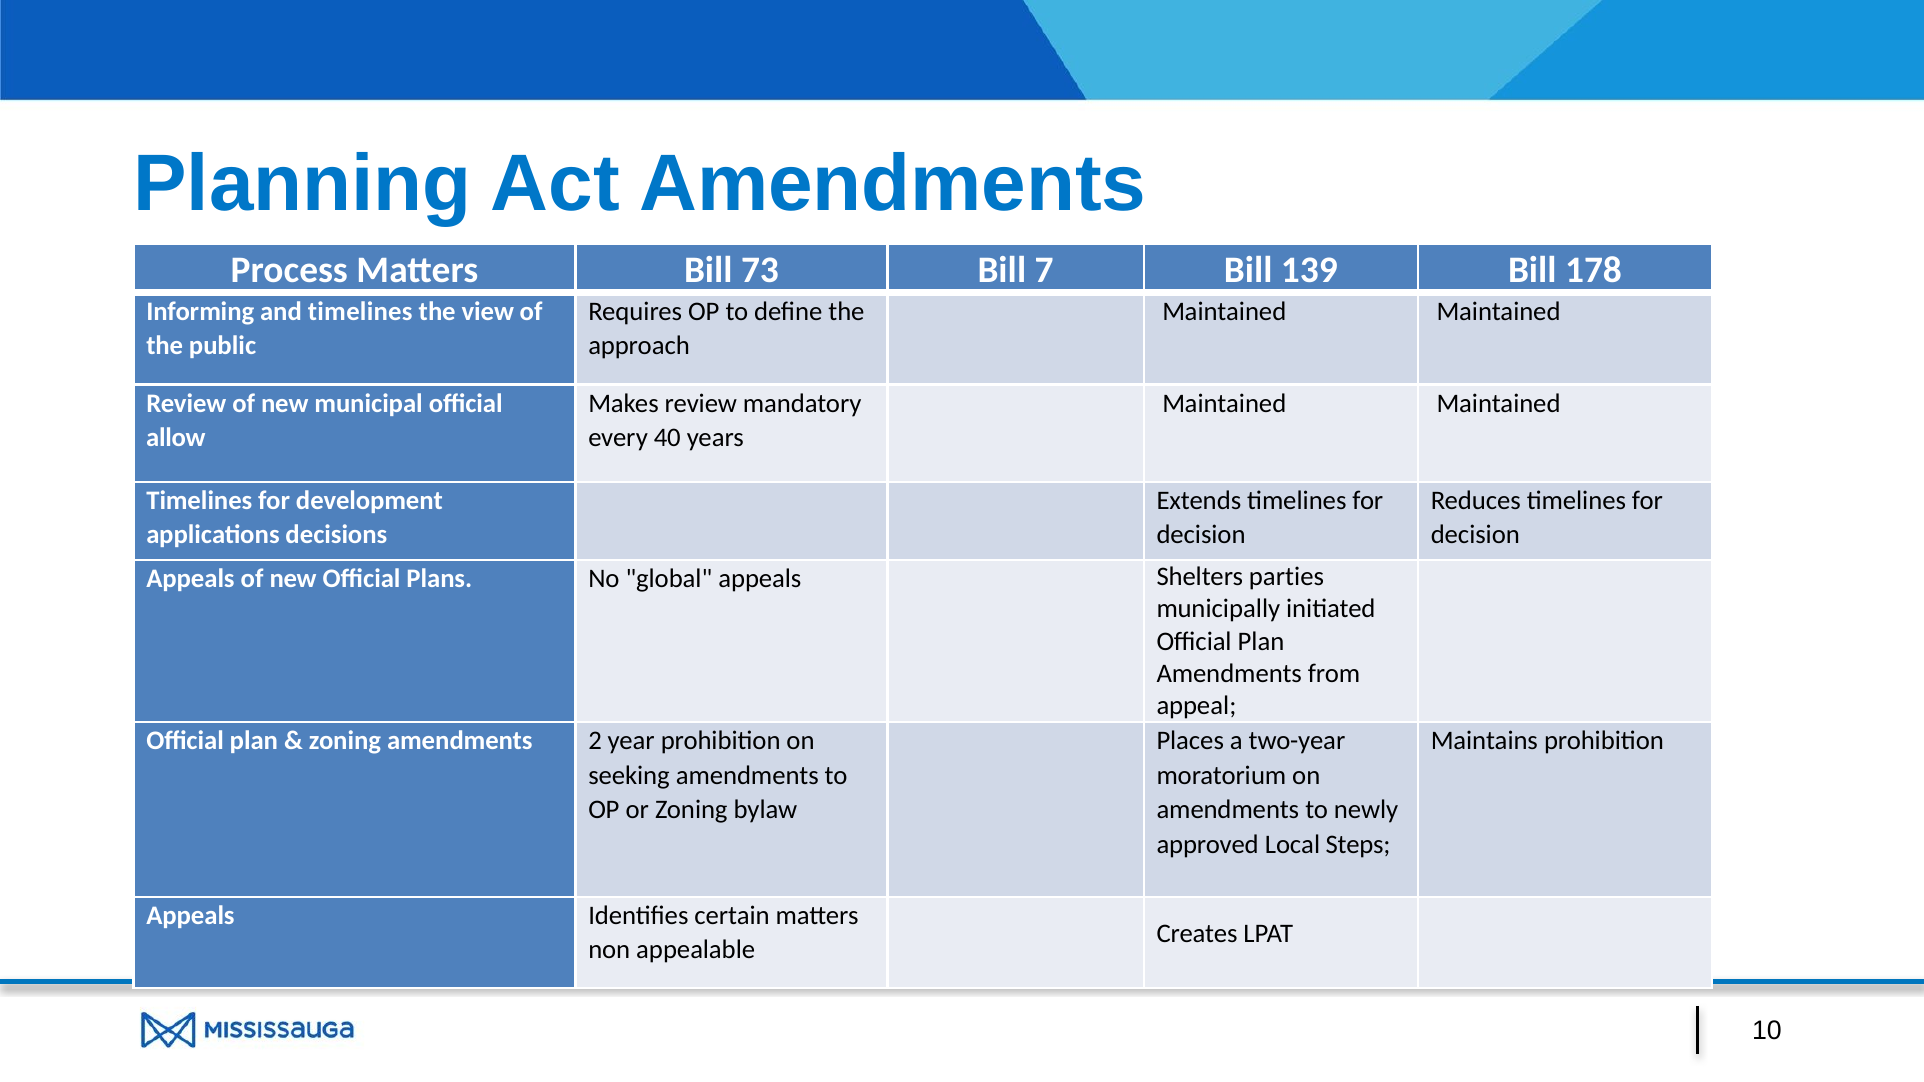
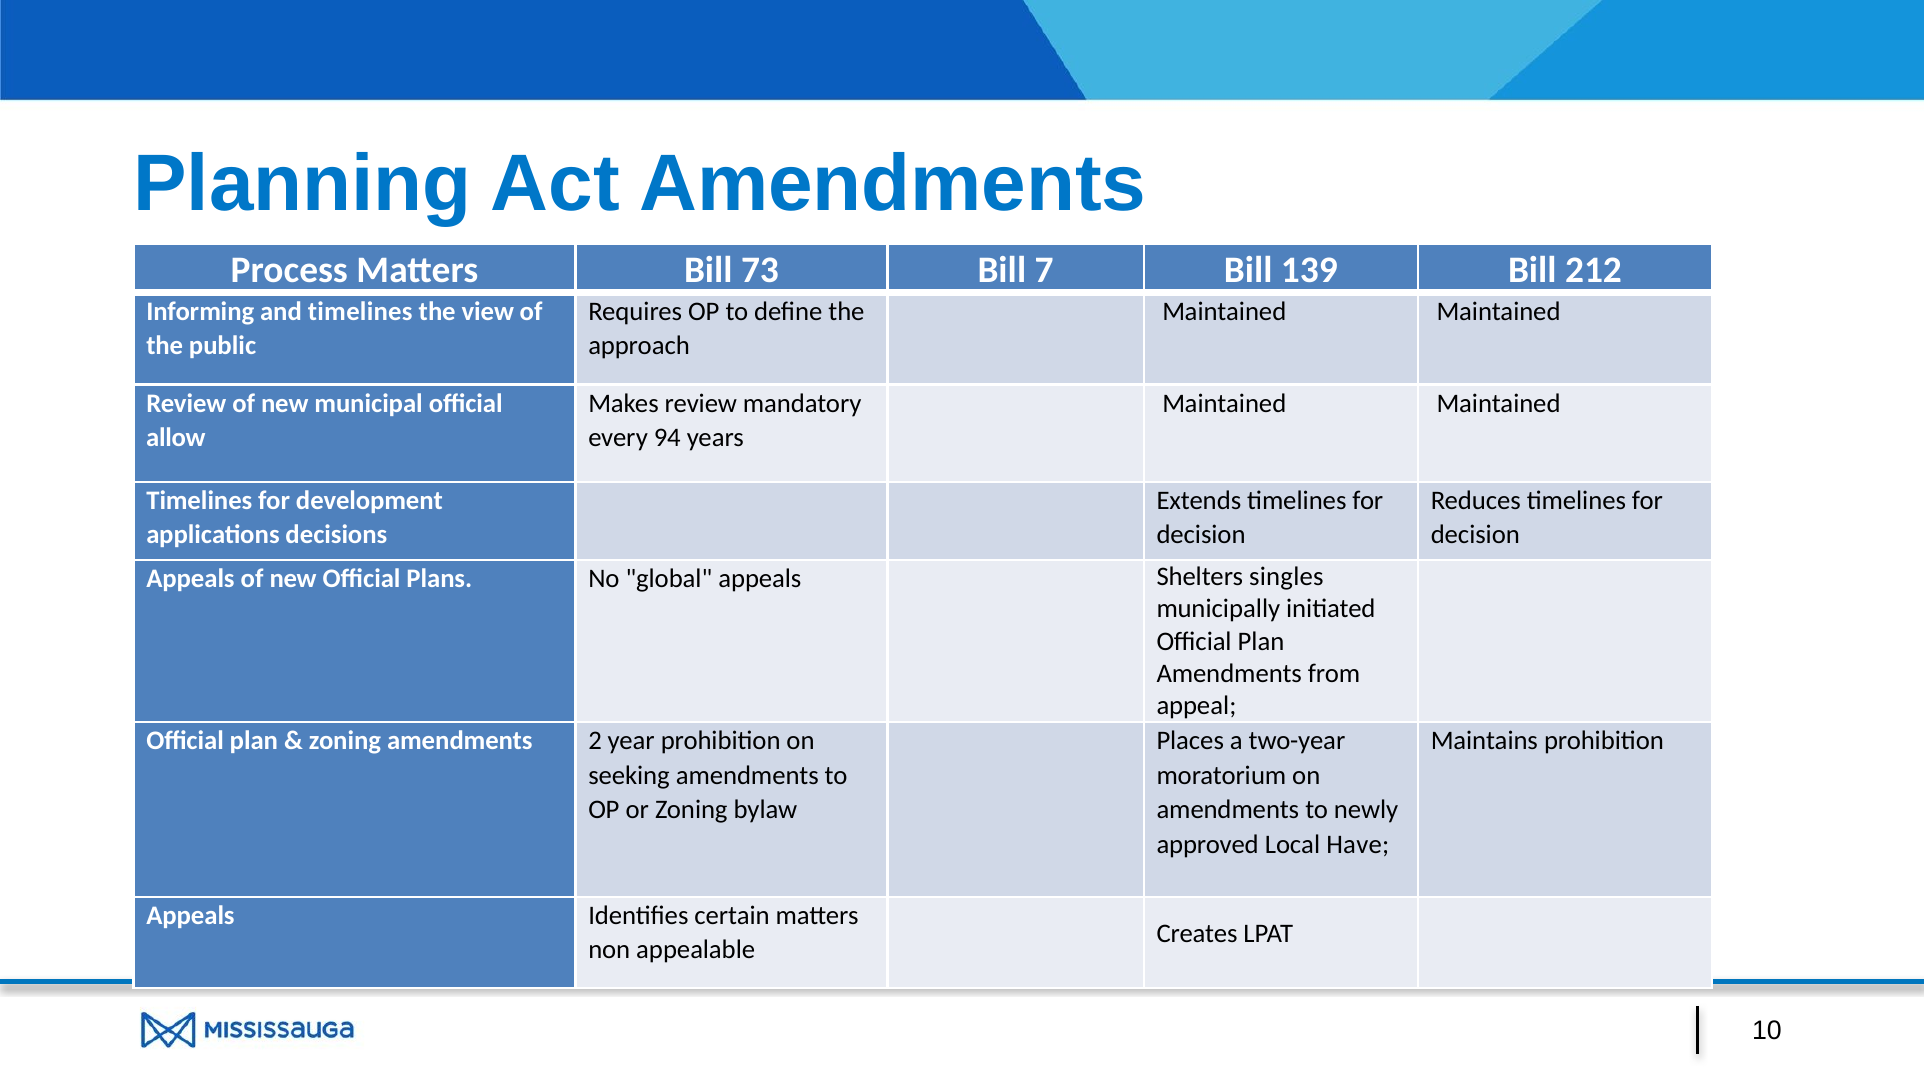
178: 178 -> 212
40: 40 -> 94
parties: parties -> singles
Steps: Steps -> Have
